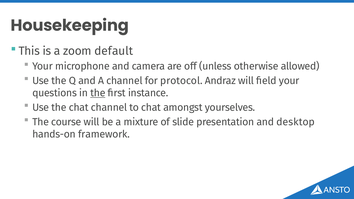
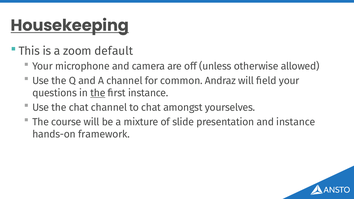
Housekeeping underline: none -> present
protocol: protocol -> common
and desktop: desktop -> instance
